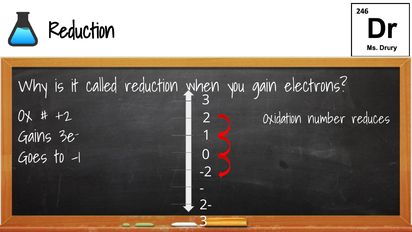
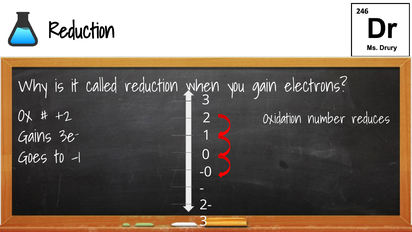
-2: -2 -> -0
